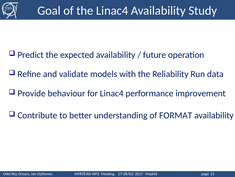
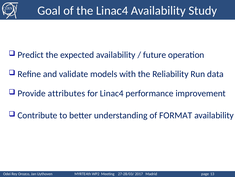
behaviour: behaviour -> attributes
